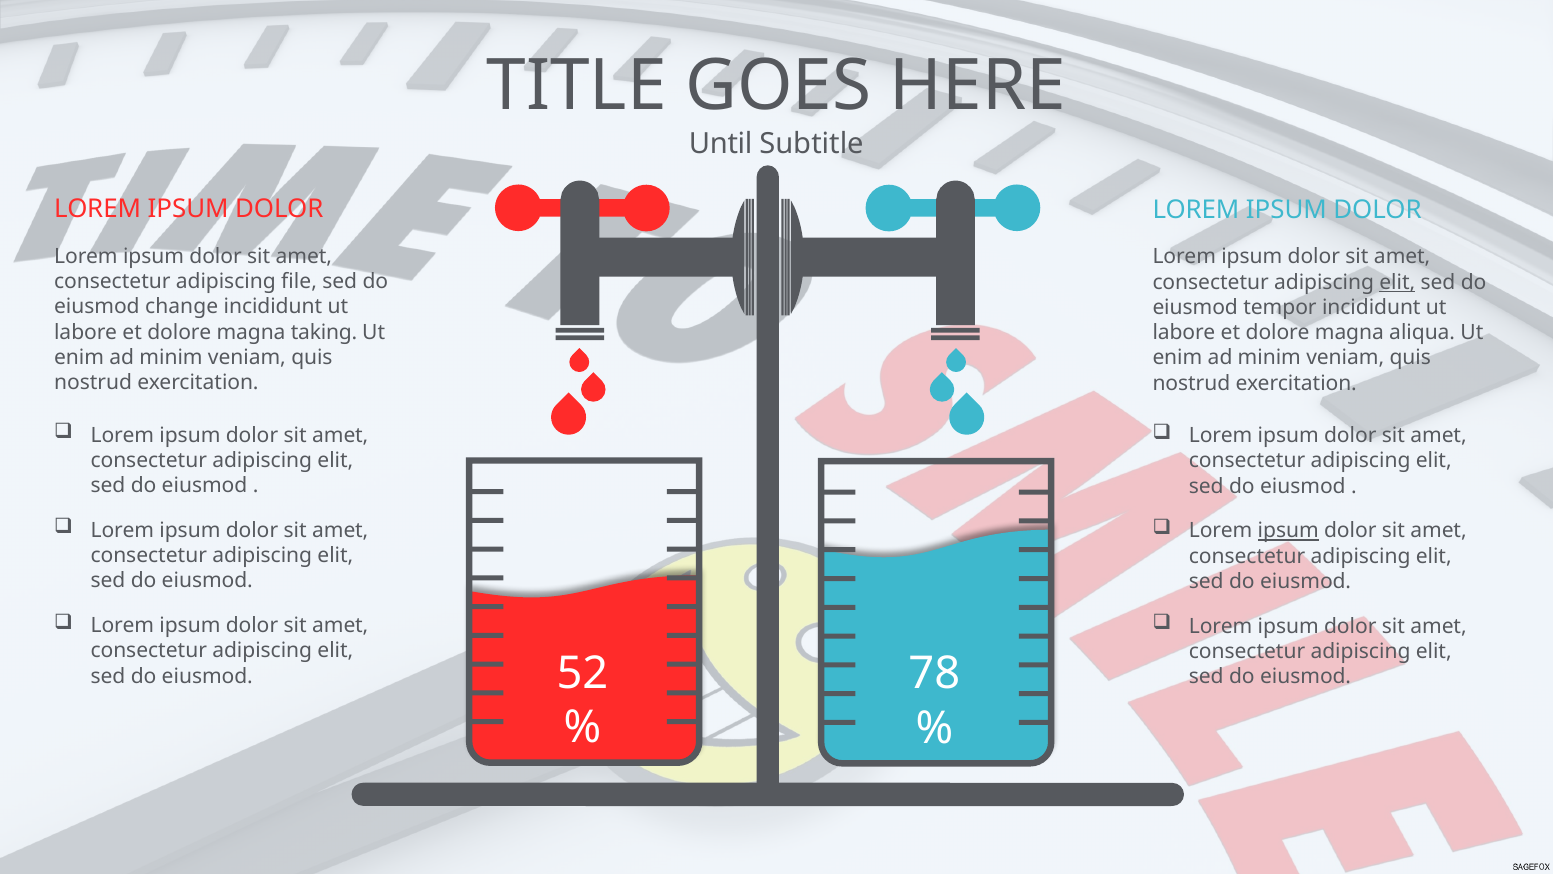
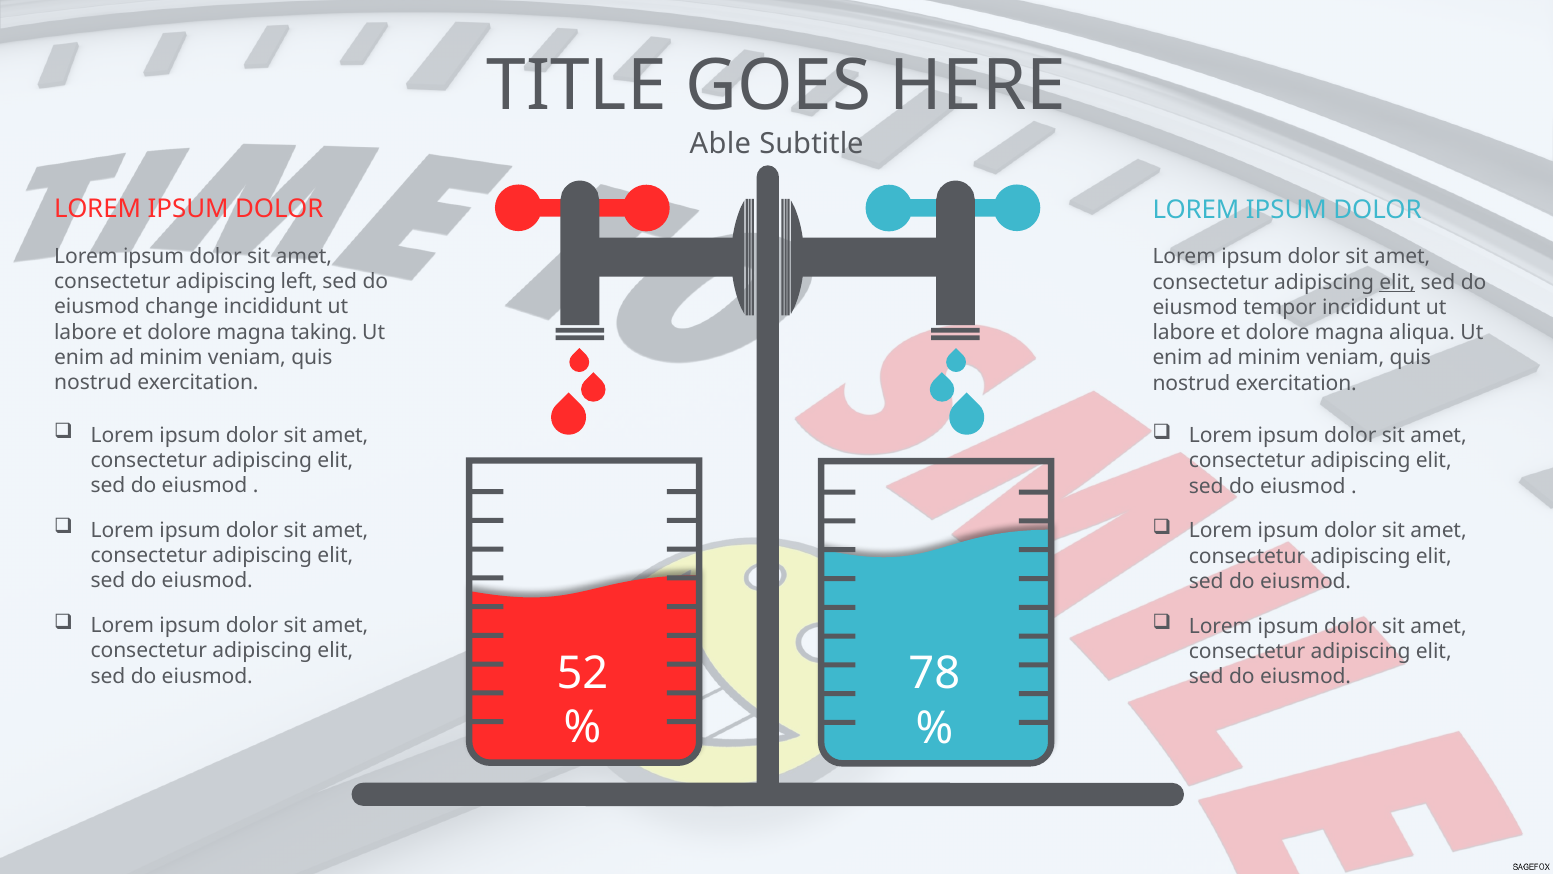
Until: Until -> Able
file: file -> left
ipsum at (1288, 531) underline: present -> none
